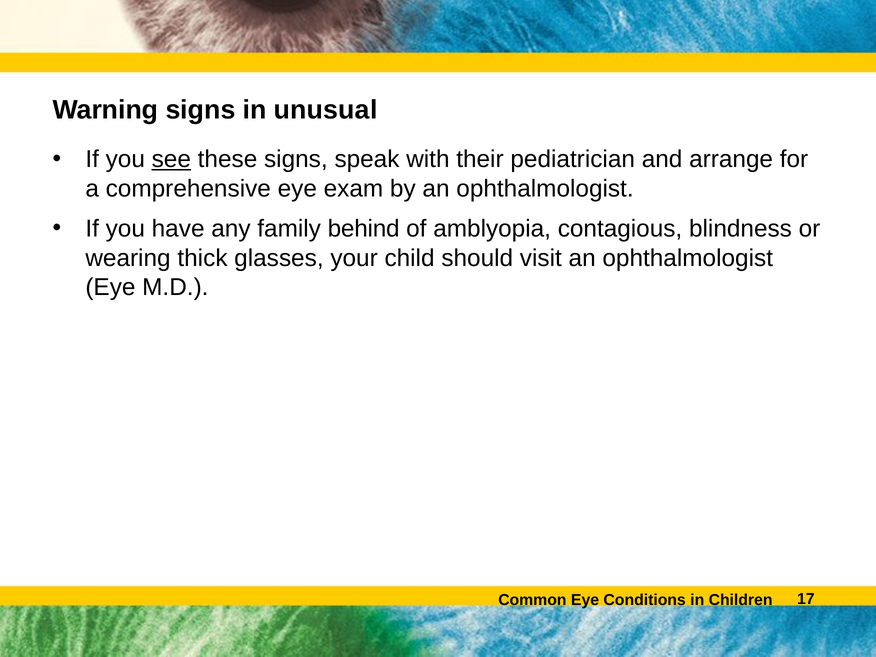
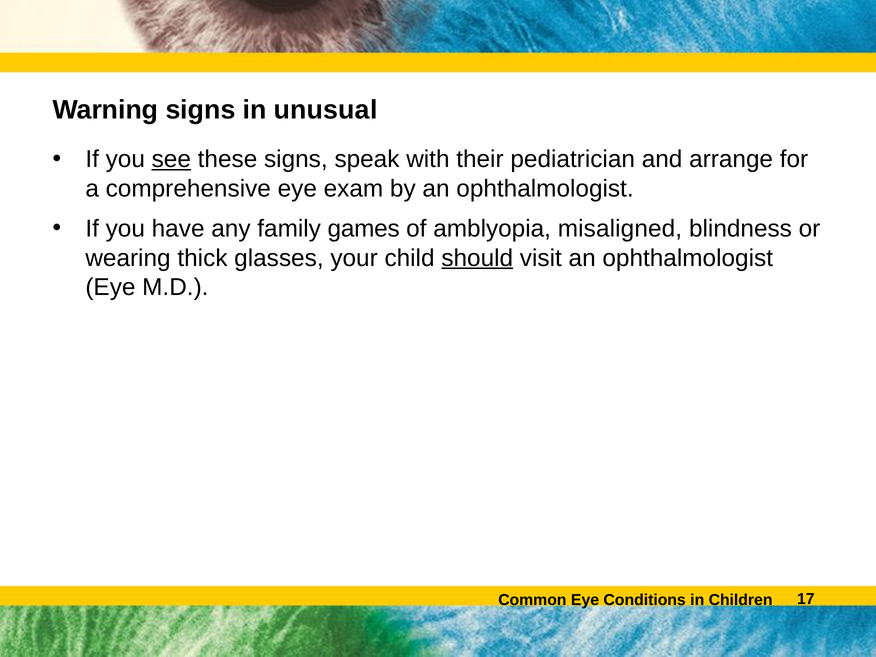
behind: behind -> games
contagious: contagious -> misaligned
should underline: none -> present
